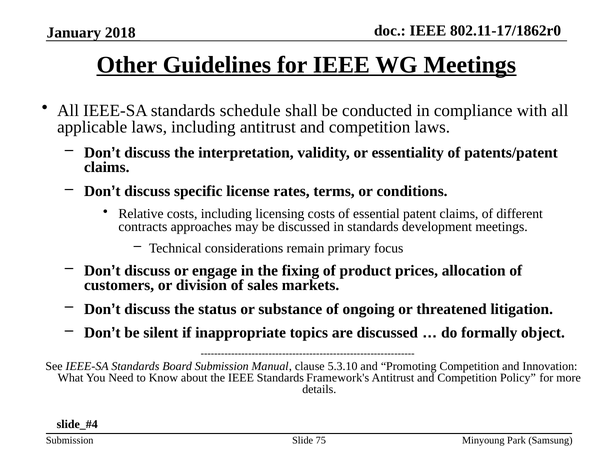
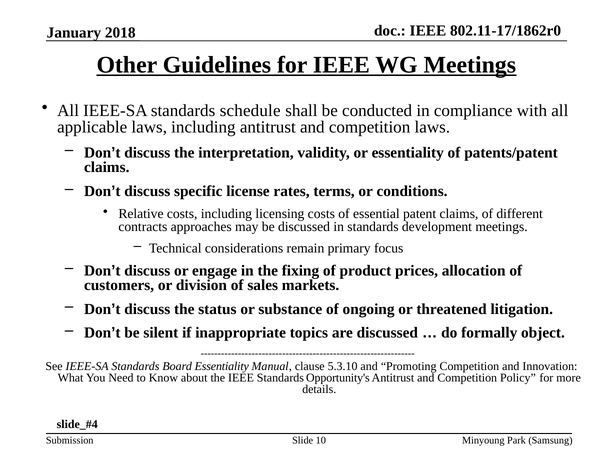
Board Submission: Submission -> Essentiality
Framework's: Framework's -> Opportunity's
75: 75 -> 10
